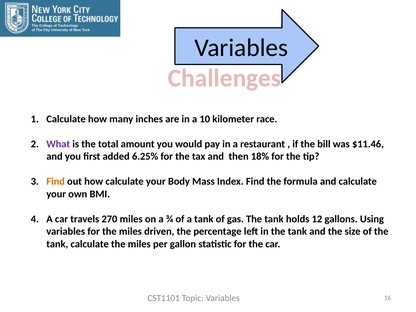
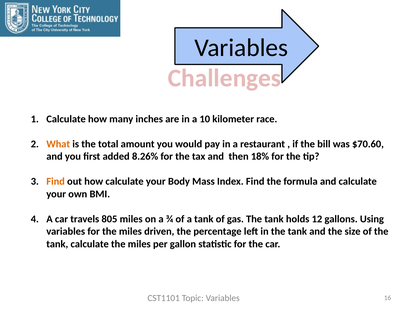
What colour: purple -> orange
$11.46: $11.46 -> $70.60
6.25%: 6.25% -> 8.26%
270: 270 -> 805
